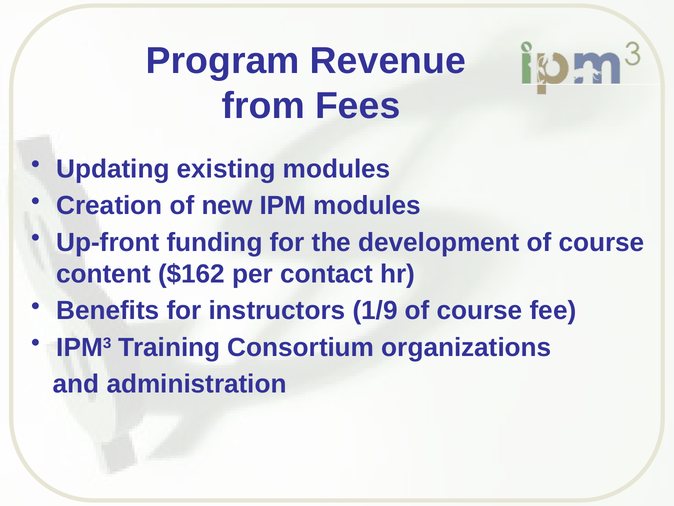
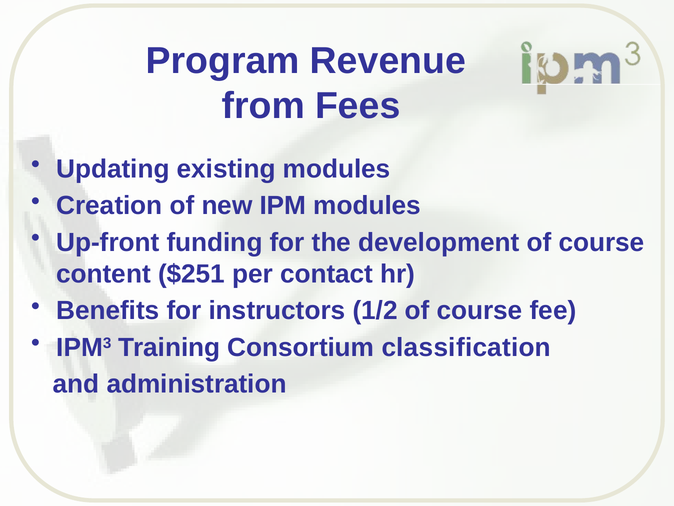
$162: $162 -> $251
1/9: 1/9 -> 1/2
organizations: organizations -> classification
